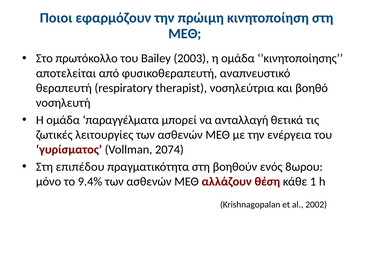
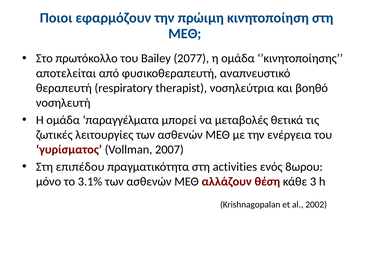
2003: 2003 -> 2077
ανταλλαγή: ανταλλαγή -> μεταβολές
2074: 2074 -> 2007
βοηθούν: βοηθούν -> activities
9.4%: 9.4% -> 3.1%
1: 1 -> 3
